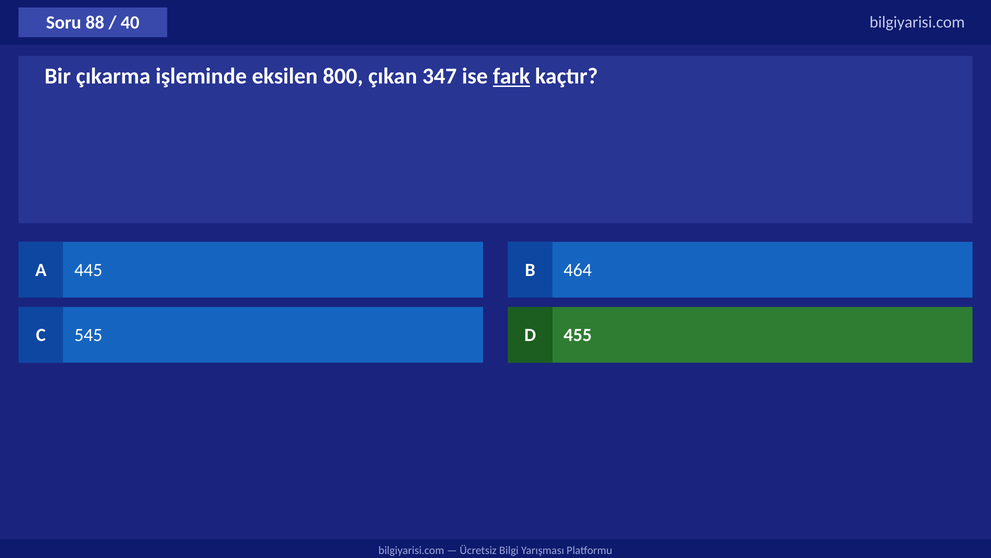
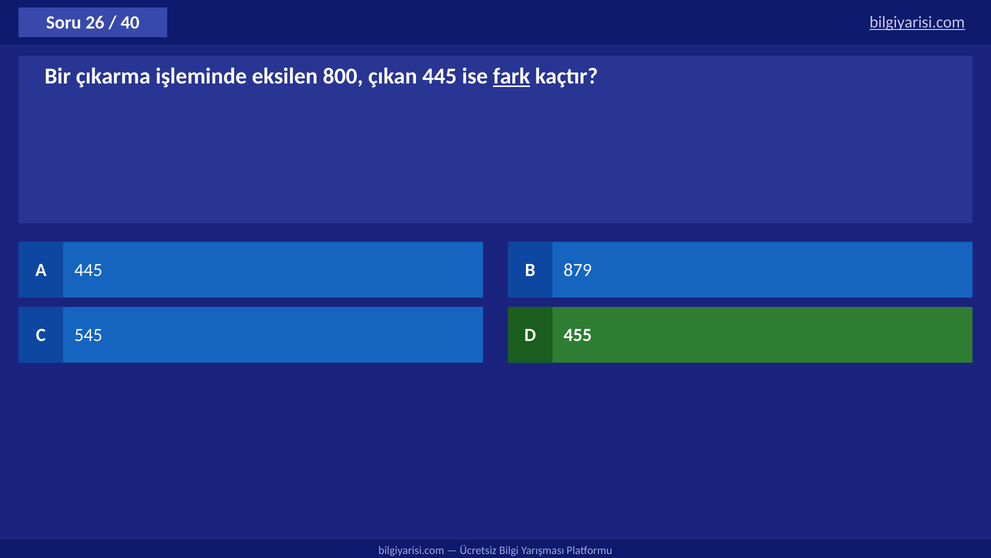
88: 88 -> 26
bilgiyarisi.com at (917, 22) underline: none -> present
çıkan 347: 347 -> 445
464: 464 -> 879
